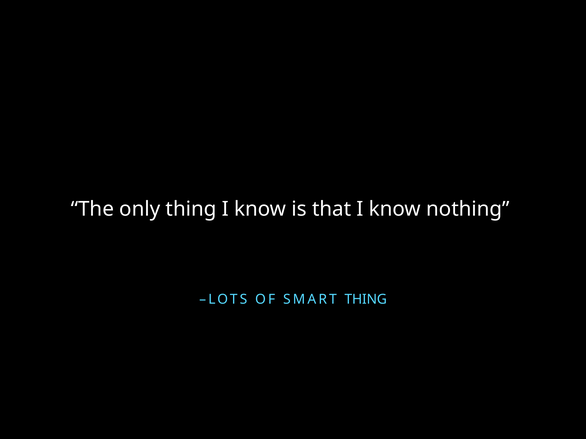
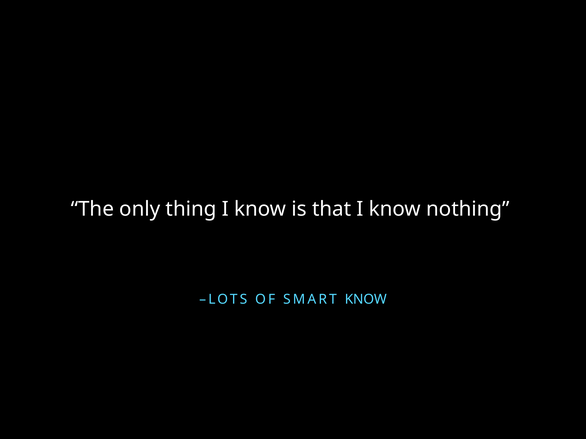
SMART THING: THING -> KNOW
